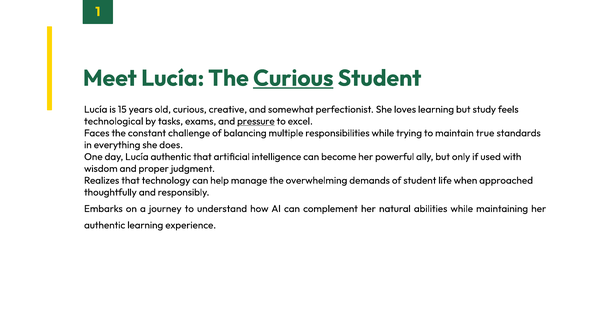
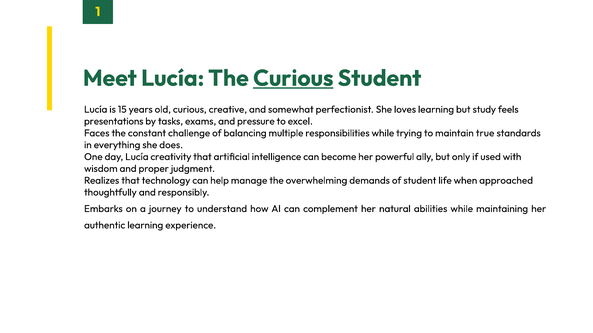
technological: technological -> presentations
pressure underline: present -> none
Lucía authentic: authentic -> creativity
